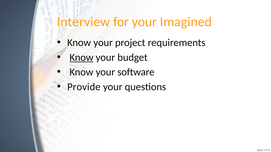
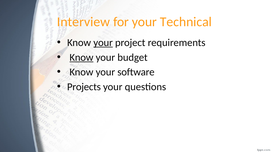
Imagined: Imagined -> Technical
your at (103, 43) underline: none -> present
Provide: Provide -> Projects
